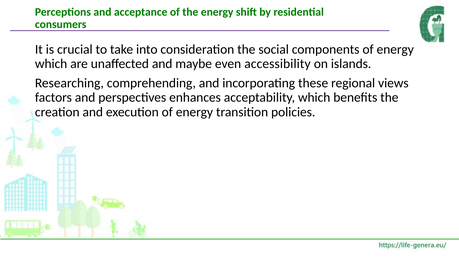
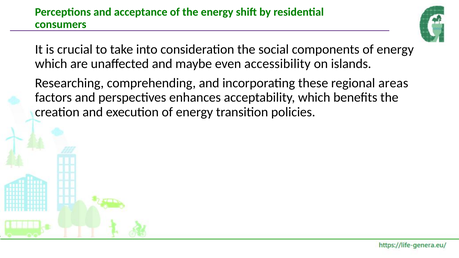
views: views -> areas
